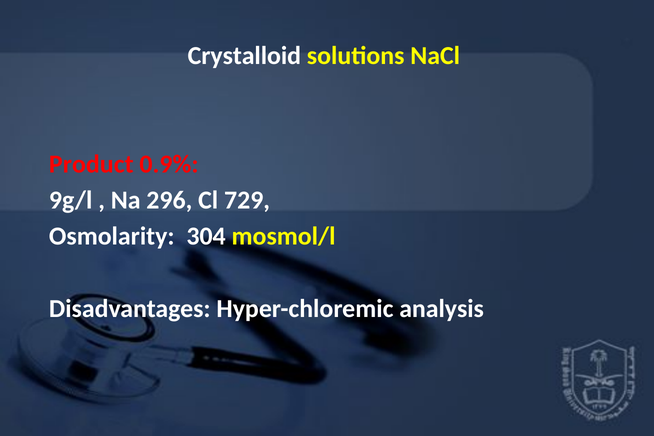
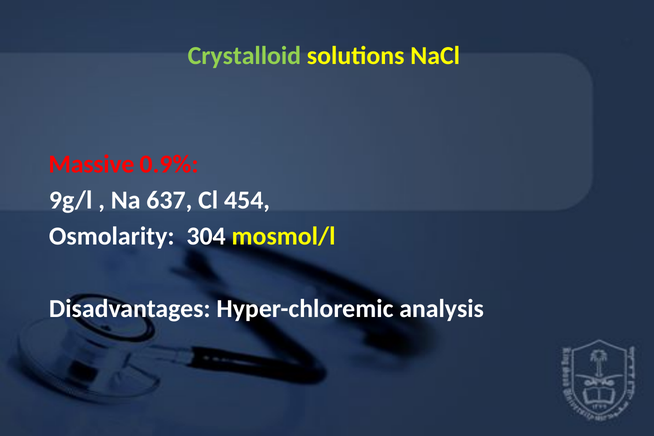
Crystalloid colour: white -> light green
Product: Product -> Massive
296: 296 -> 637
729: 729 -> 454
